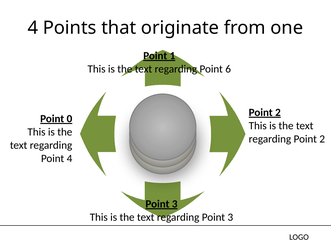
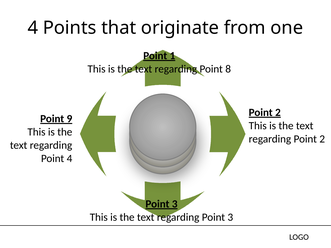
6: 6 -> 8
0: 0 -> 9
